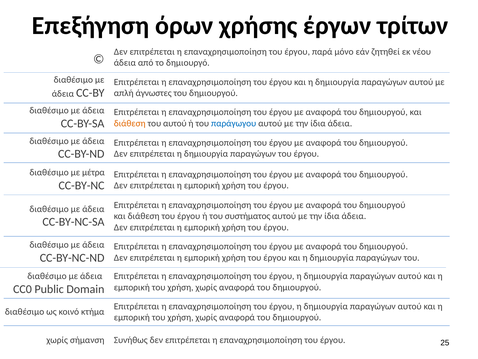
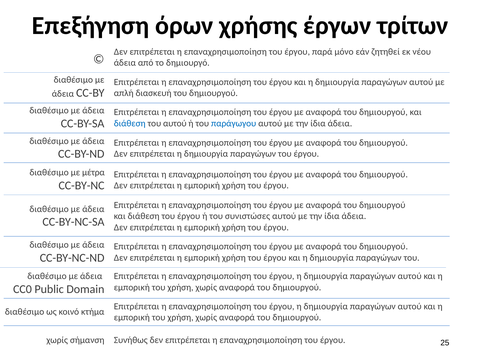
άγνωστες: άγνωστες -> διασκευή
διάθεση at (130, 123) colour: orange -> blue
συστήματος: συστήματος -> συνιστώσες
